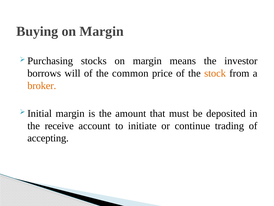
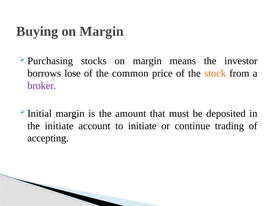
will: will -> lose
broker colour: orange -> purple
the receive: receive -> initiate
